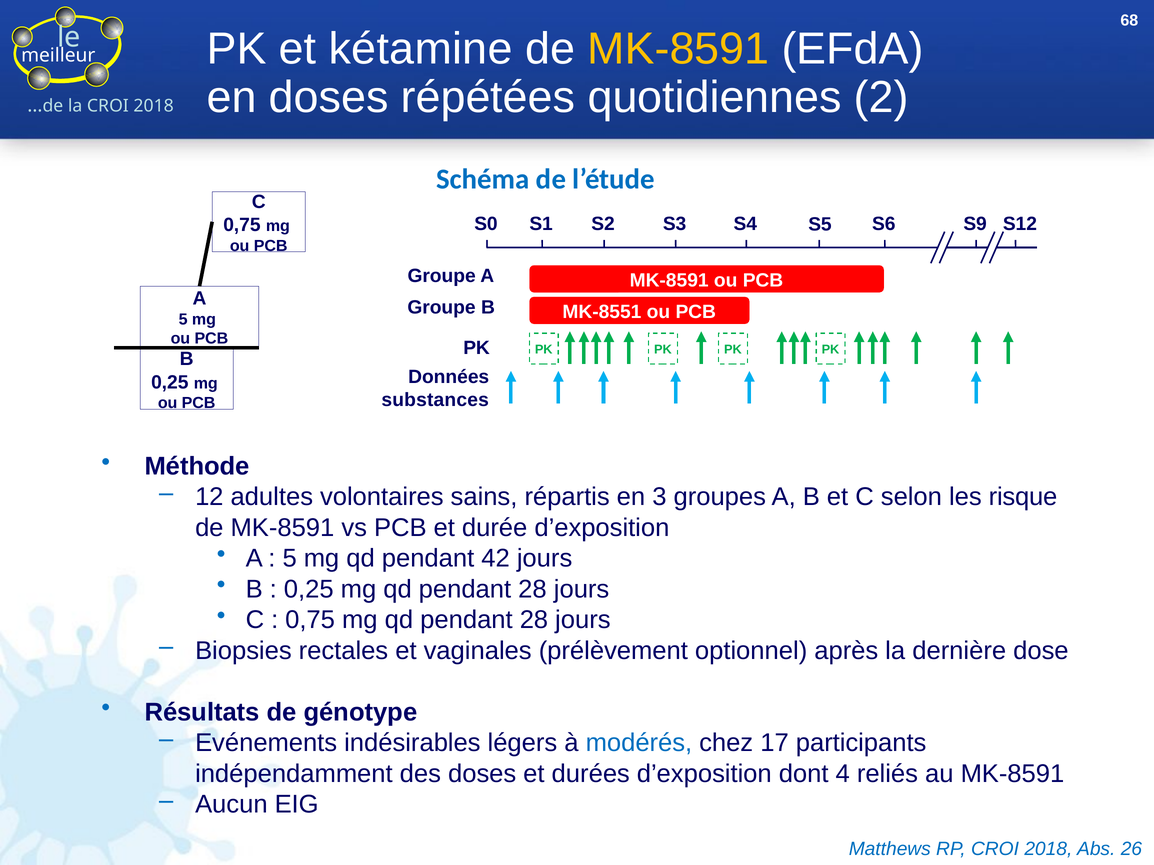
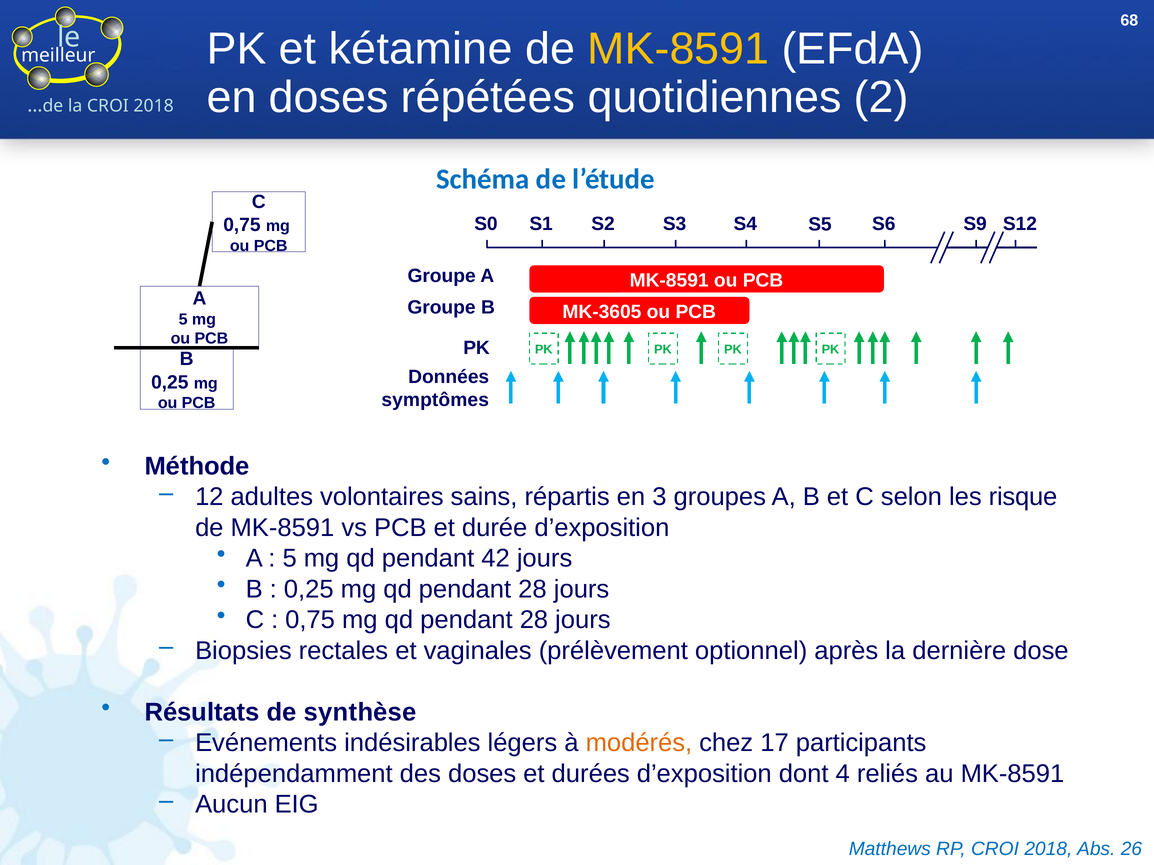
MK-8551: MK-8551 -> MK-3605
substances: substances -> symptômes
génotype: génotype -> synthèse
modérés colour: blue -> orange
